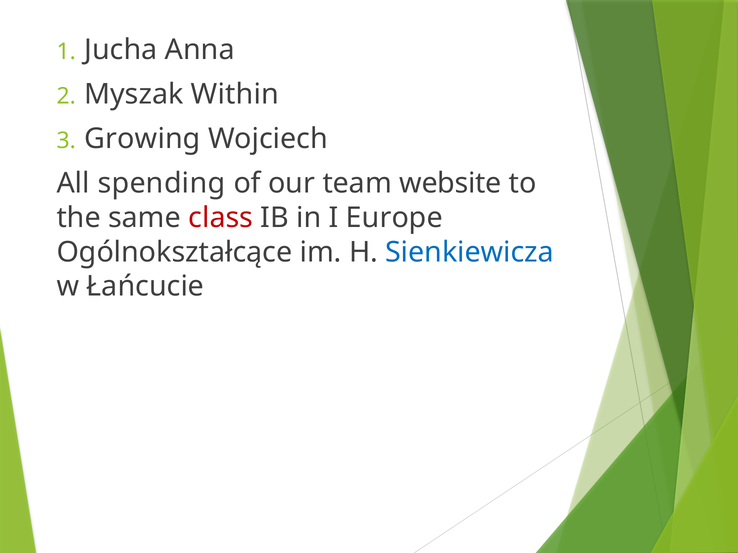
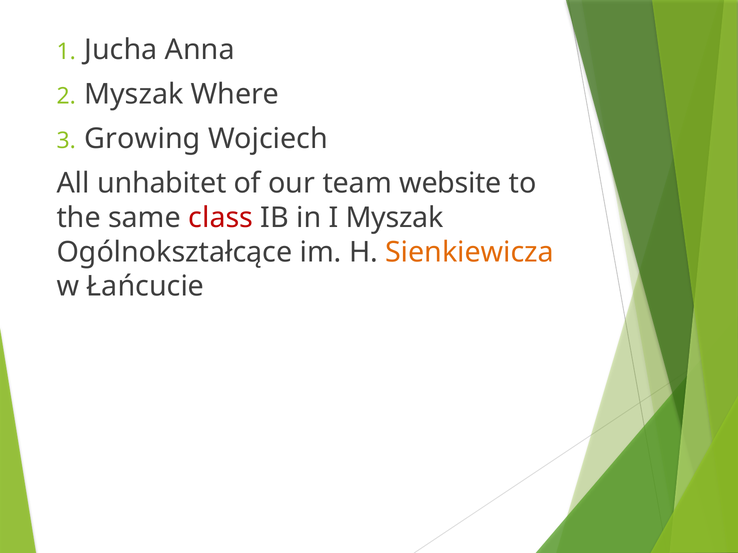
Within: Within -> Where
spending: spending -> unhabitet
I Europe: Europe -> Myszak
Sienkiewicza colour: blue -> orange
